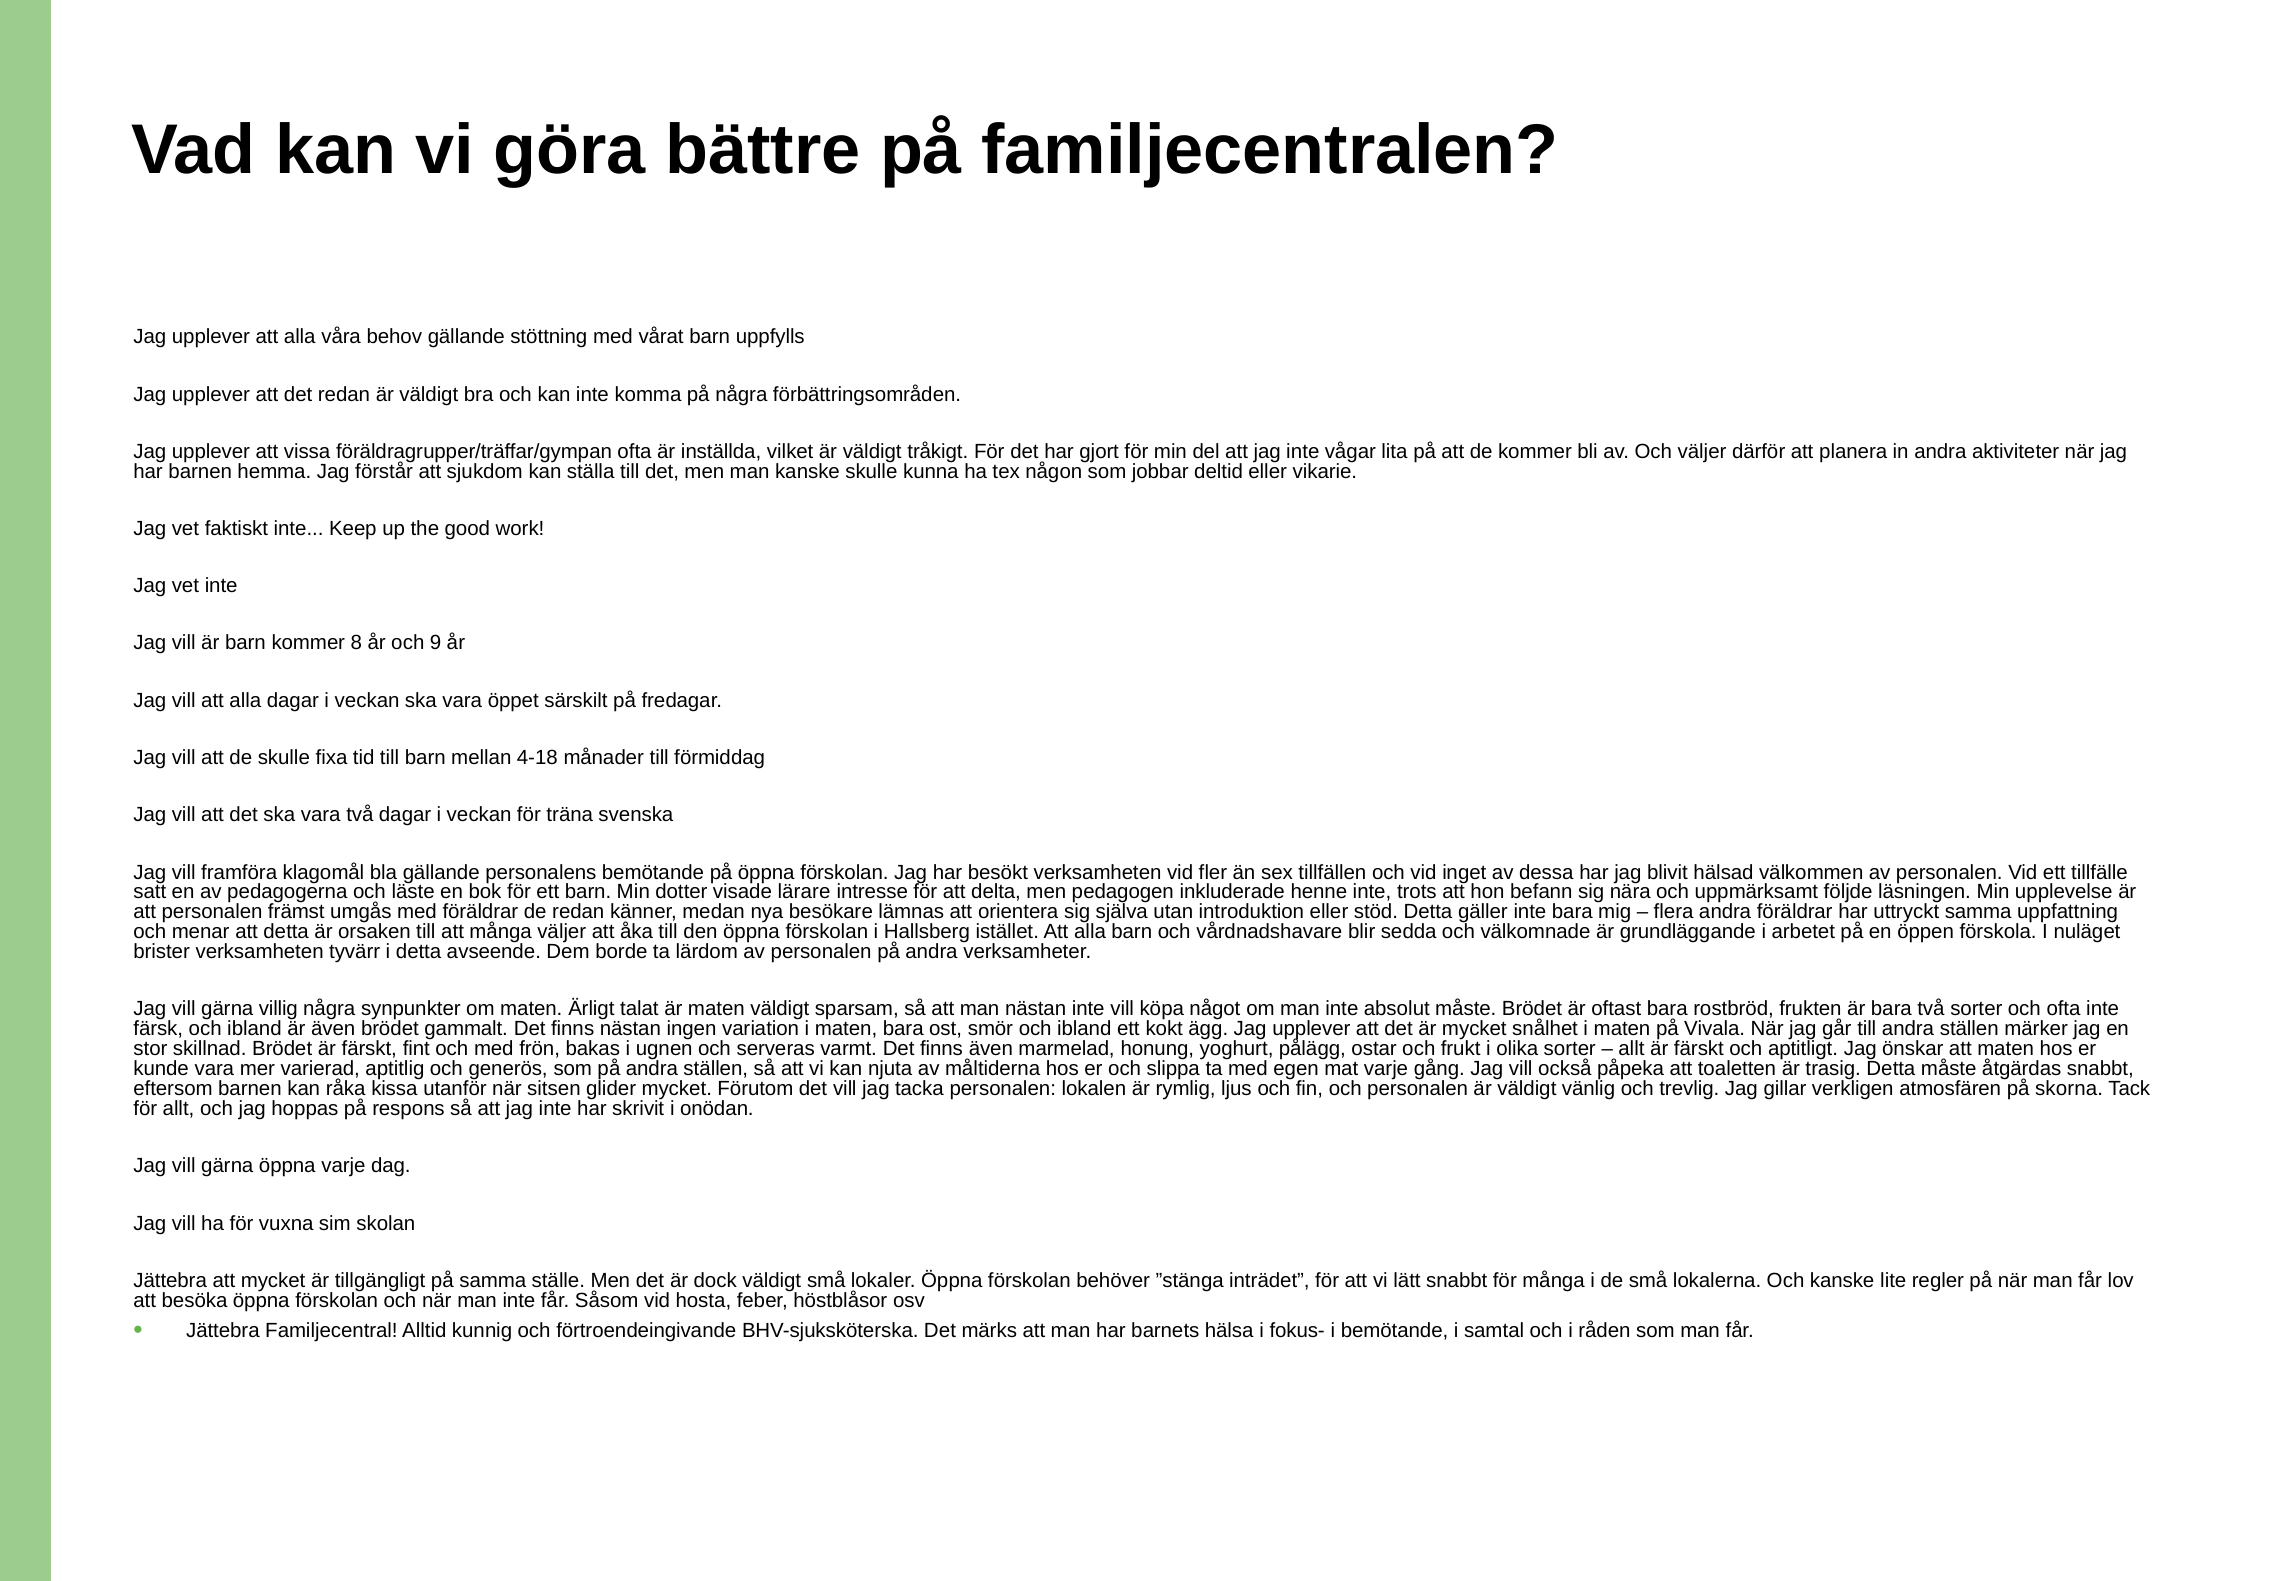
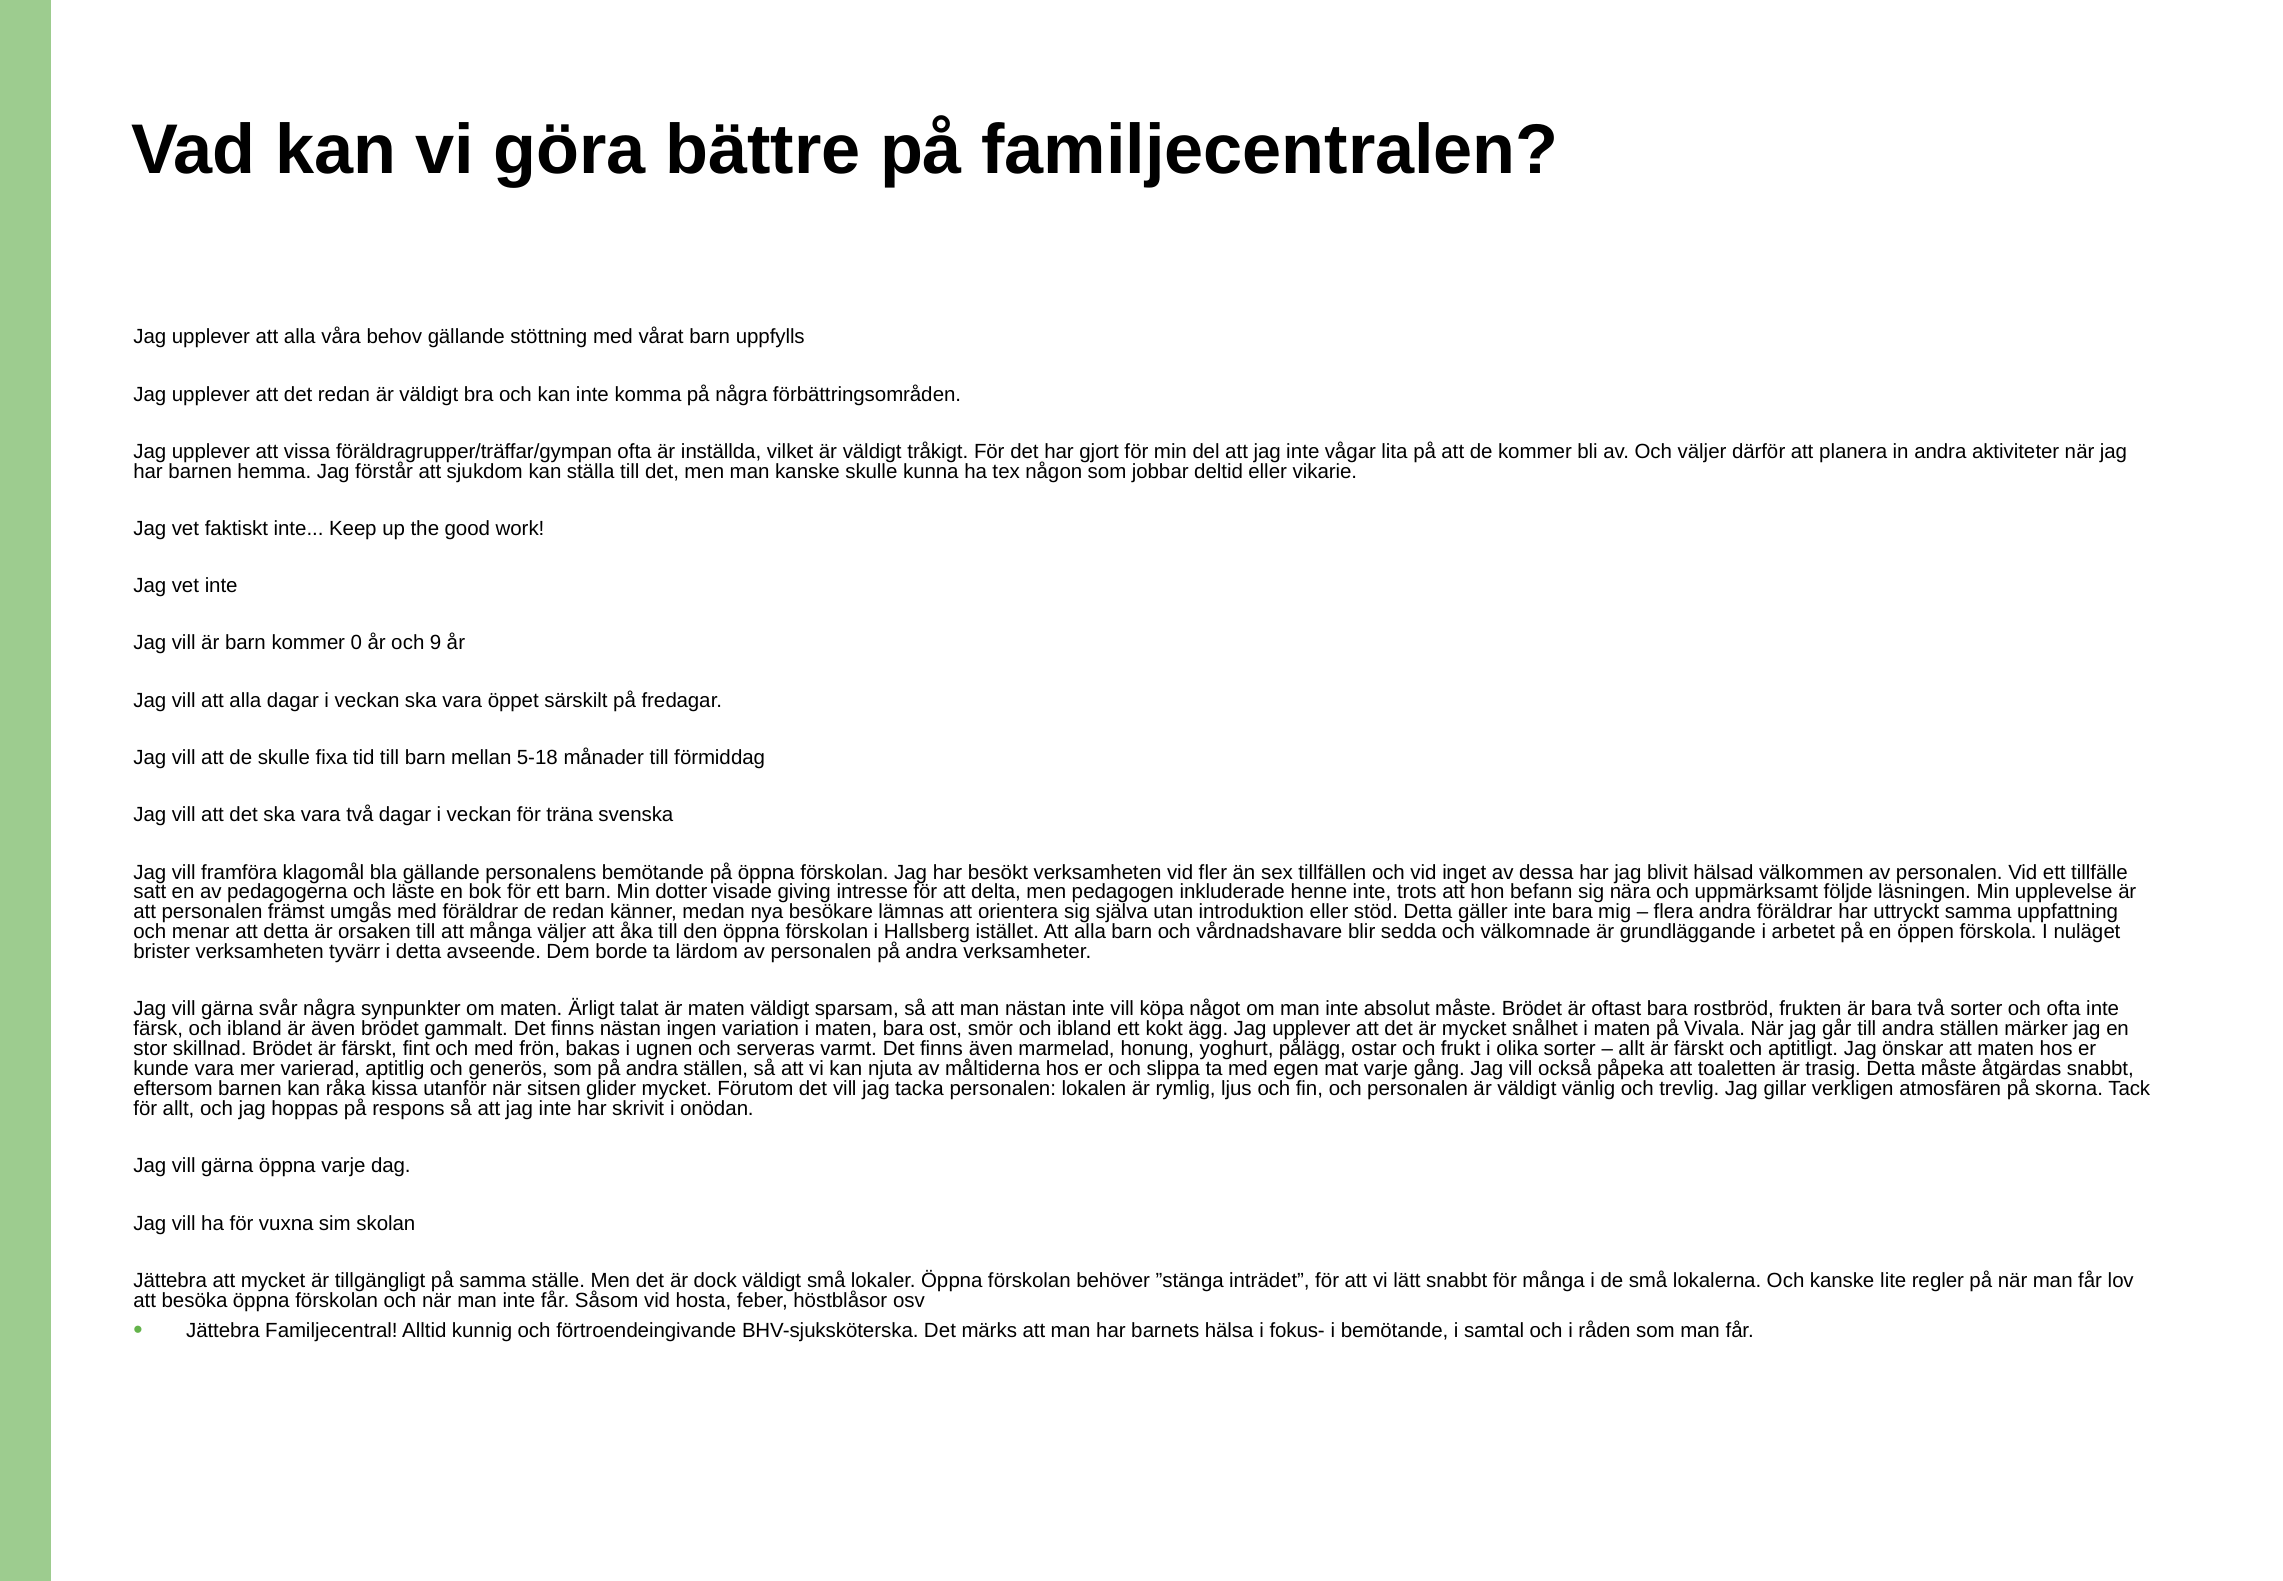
8: 8 -> 0
4-18: 4-18 -> 5-18
lärare: lärare -> giving
villig: villig -> svår
